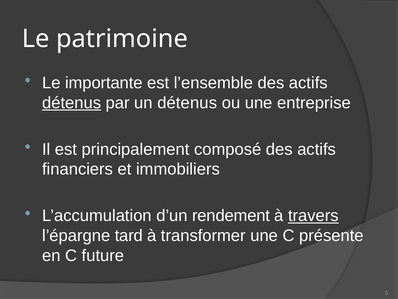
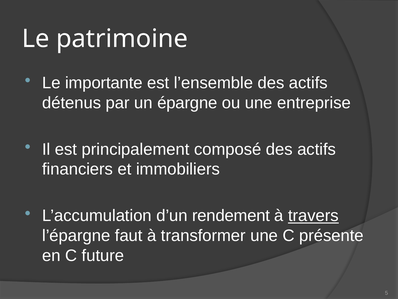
détenus at (72, 103) underline: present -> none
un détenus: détenus -> épargne
tard: tard -> faut
